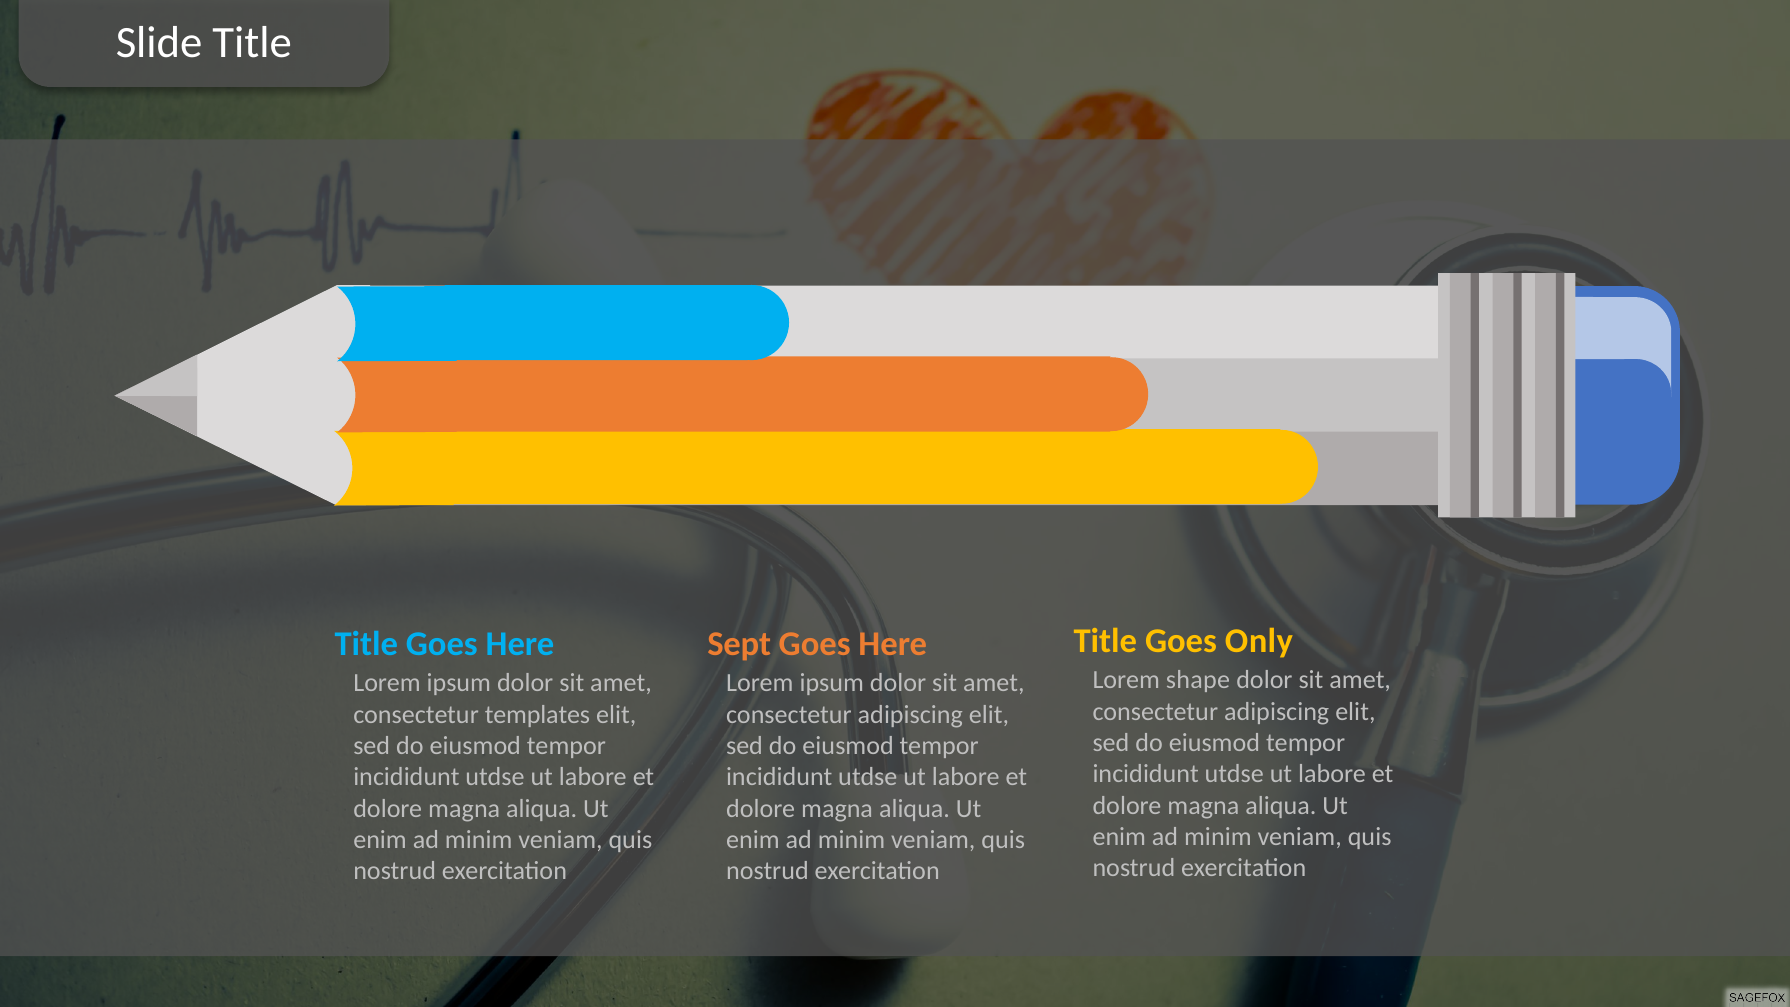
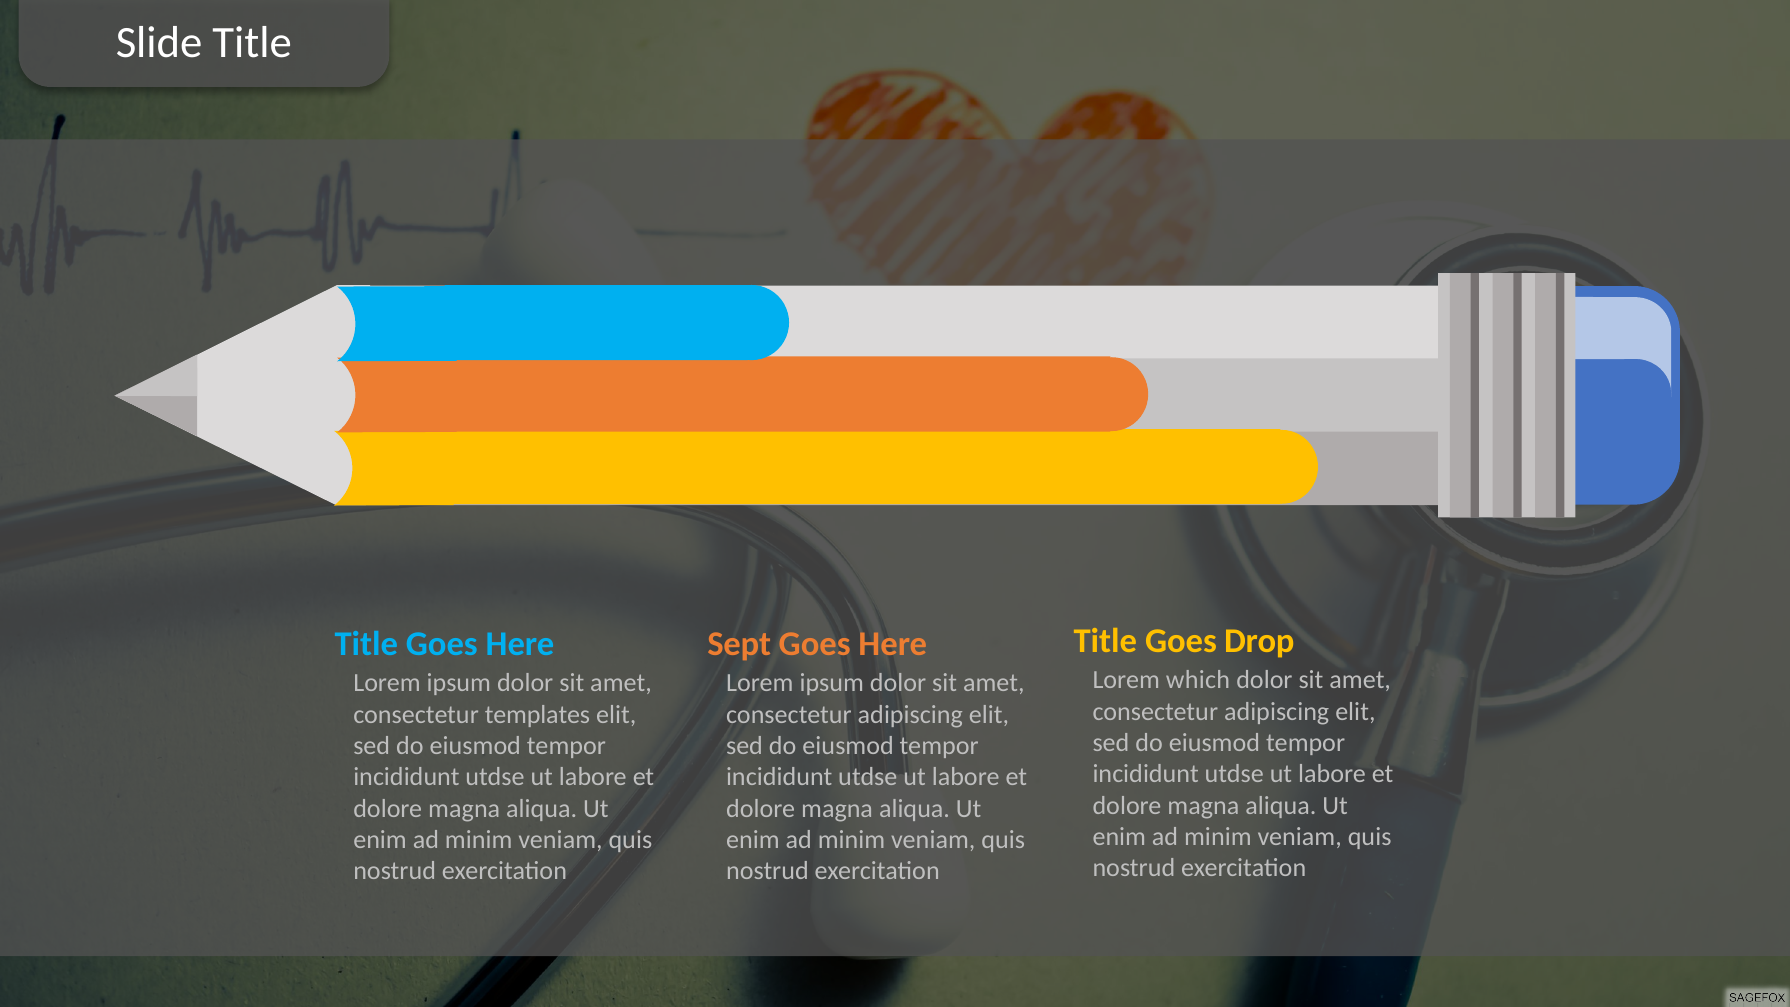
Only: Only -> Drop
shape: shape -> which
